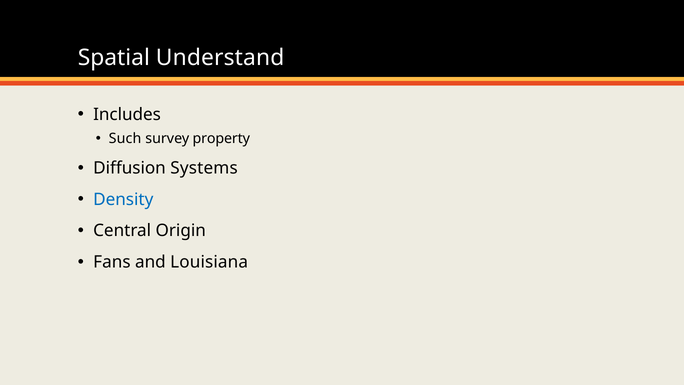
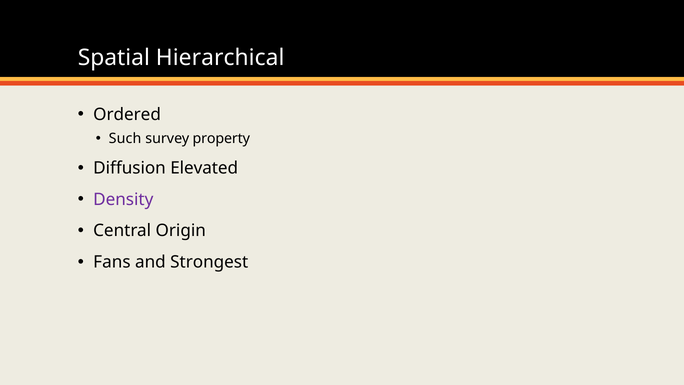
Understand: Understand -> Hierarchical
Includes: Includes -> Ordered
Systems: Systems -> Elevated
Density colour: blue -> purple
Louisiana: Louisiana -> Strongest
